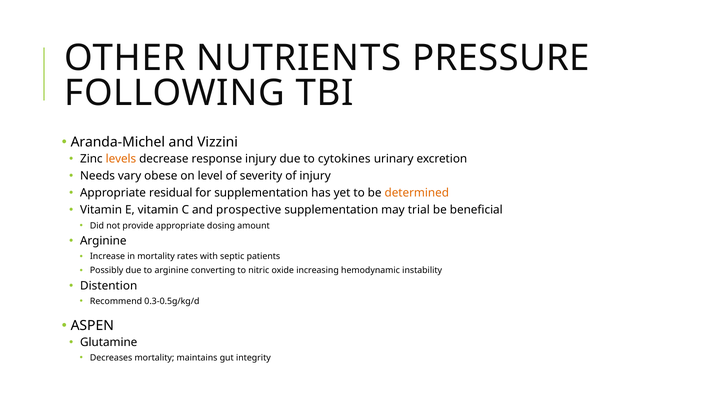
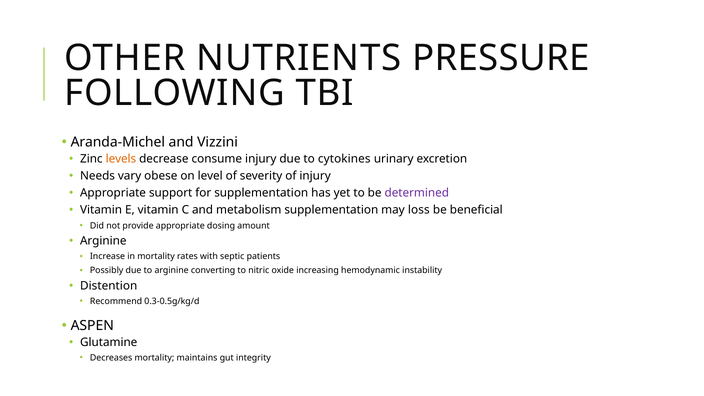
response: response -> consume
residual: residual -> support
determined colour: orange -> purple
prospective: prospective -> metabolism
trial: trial -> loss
